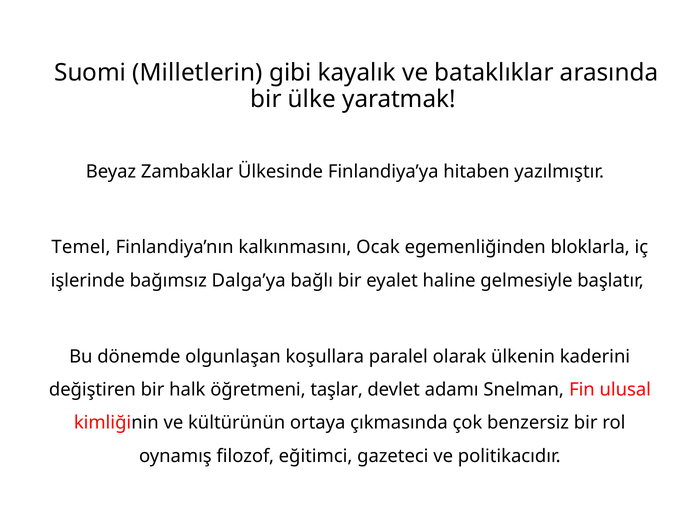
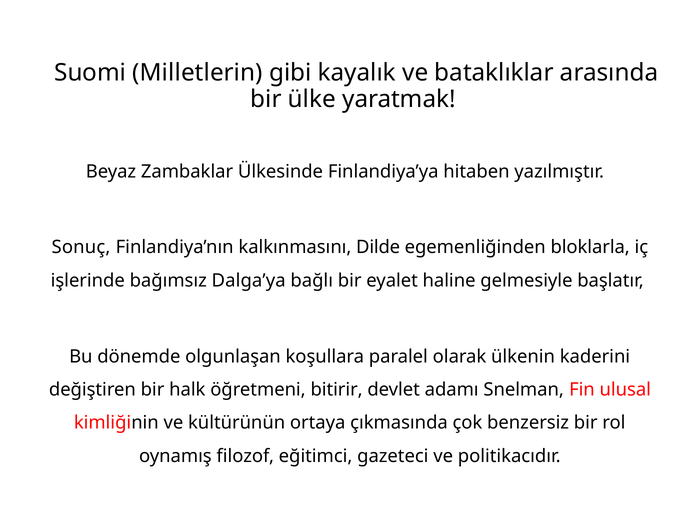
Temel: Temel -> Sonuç
Ocak: Ocak -> Dilde
taşlar: taşlar -> bitirir
